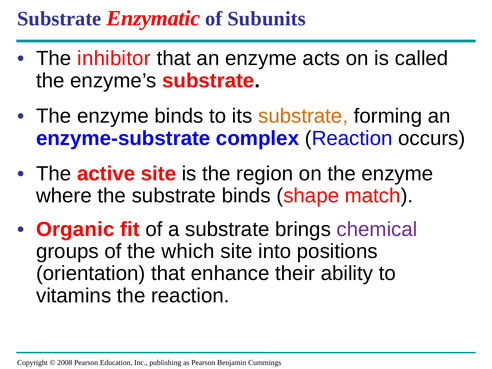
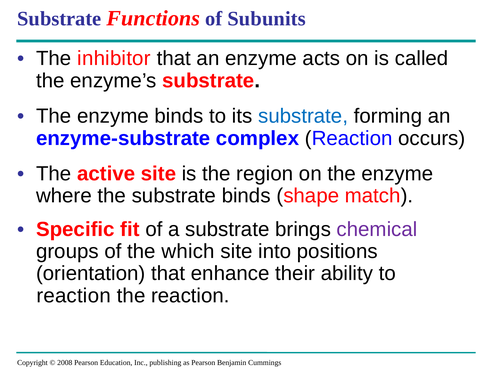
Enzymatic: Enzymatic -> Functions
substrate at (303, 116) colour: orange -> blue
Organic: Organic -> Specific
vitamins at (74, 296): vitamins -> reaction
